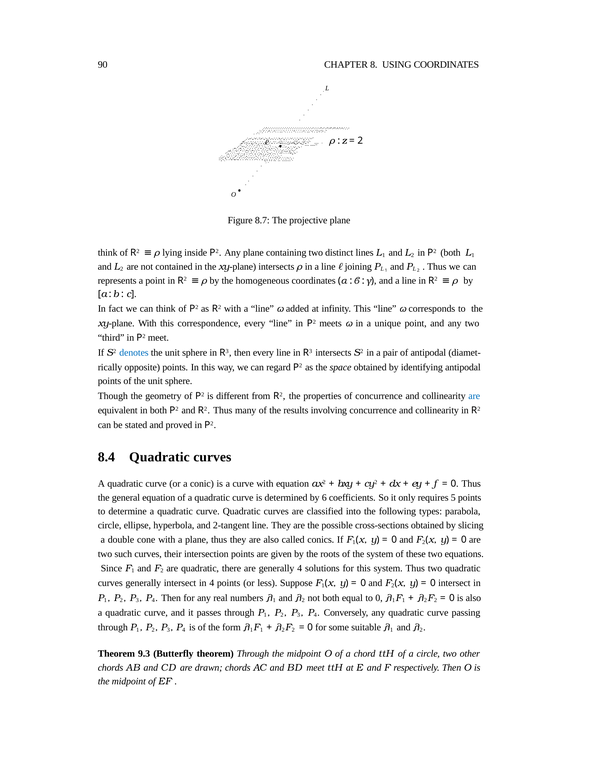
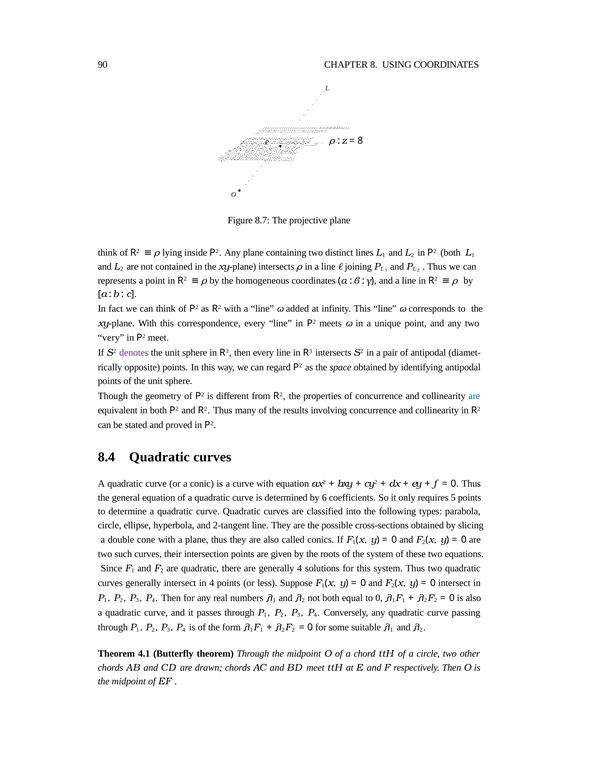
2 at (360, 141): 2 -> 8
third: third -> very
denotes colour: blue -> purple
9.3: 9.3 -> 4.1
